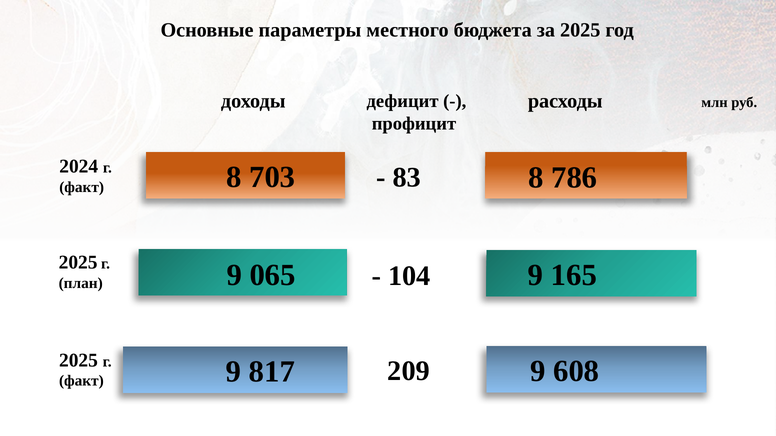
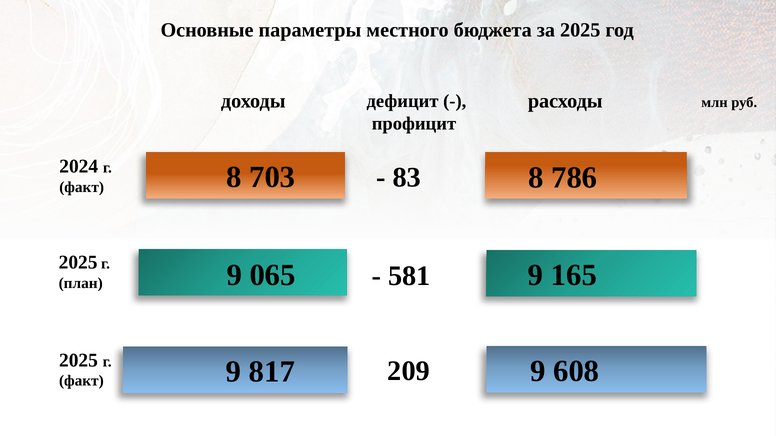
104: 104 -> 581
